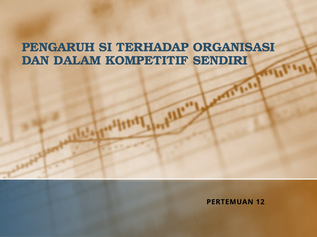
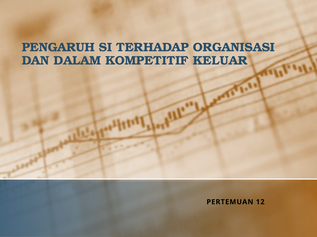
SENDIRI: SENDIRI -> KELUAR
